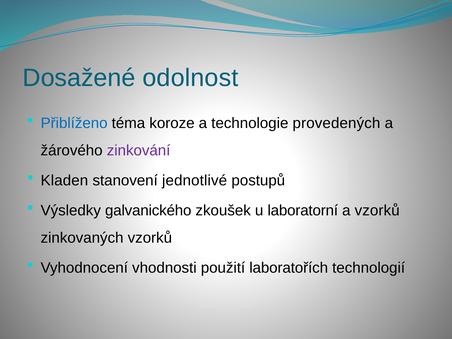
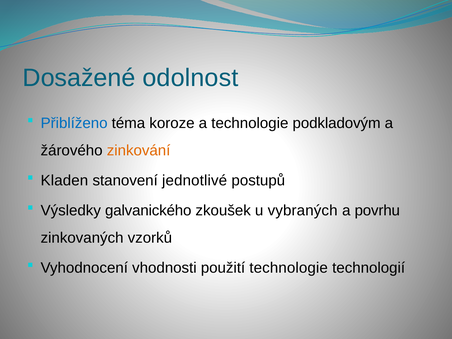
provedených: provedených -> podkladovým
zinkování colour: purple -> orange
laboratorní: laboratorní -> vybraných
a vzorků: vzorků -> povrhu
použití laboratořích: laboratořích -> technologie
